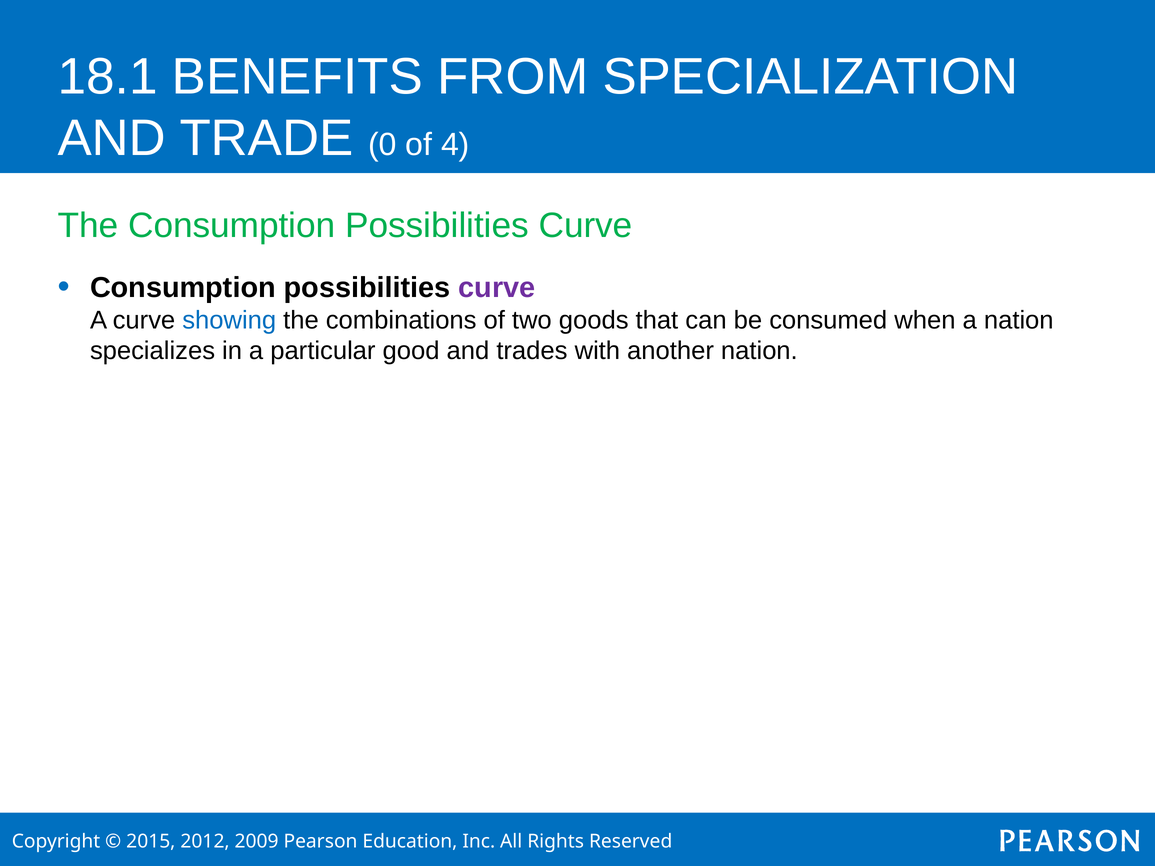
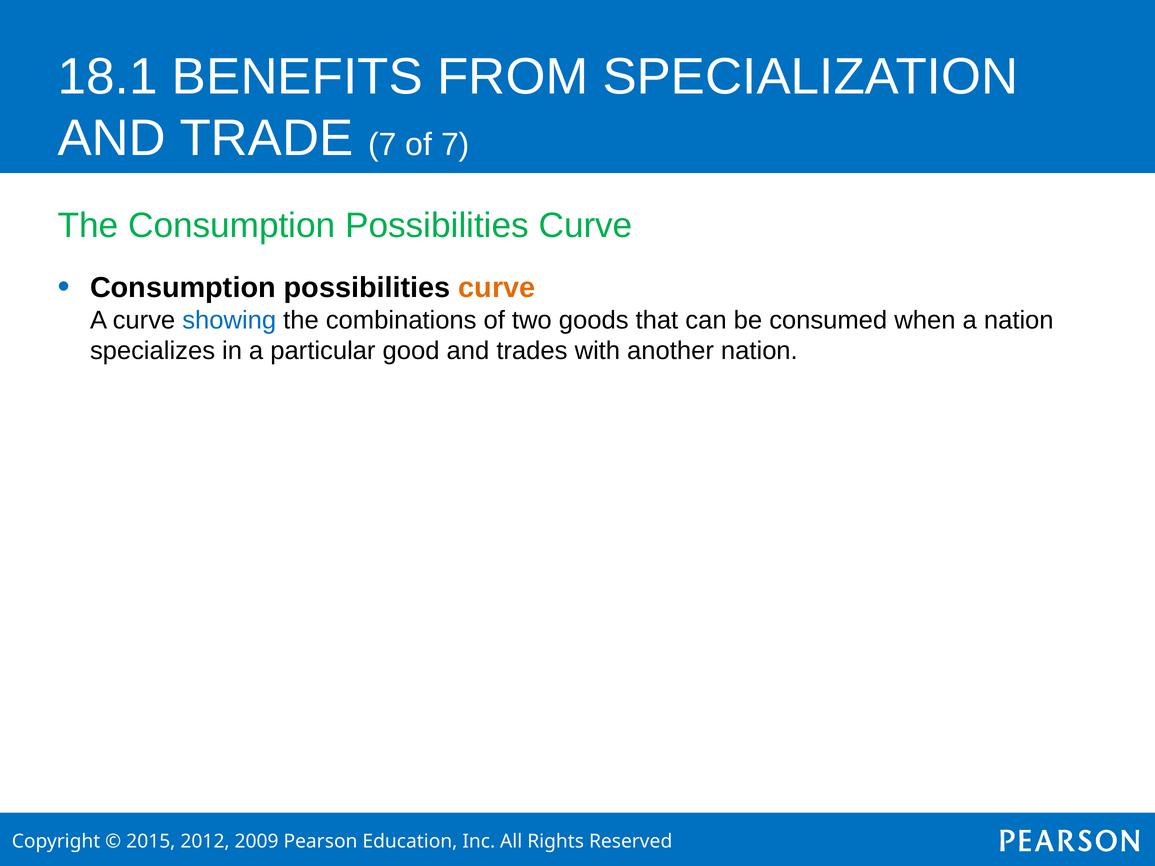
TRADE 0: 0 -> 7
of 4: 4 -> 7
curve at (497, 288) colour: purple -> orange
